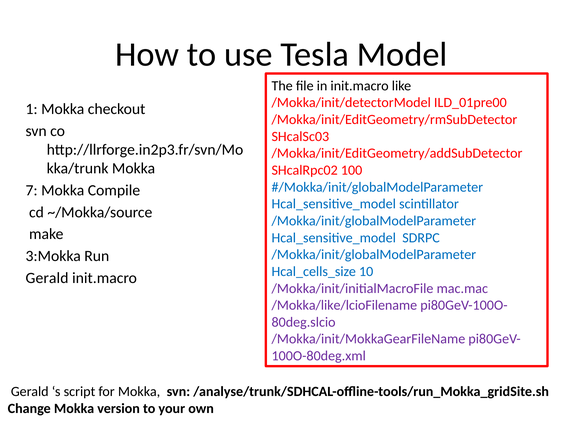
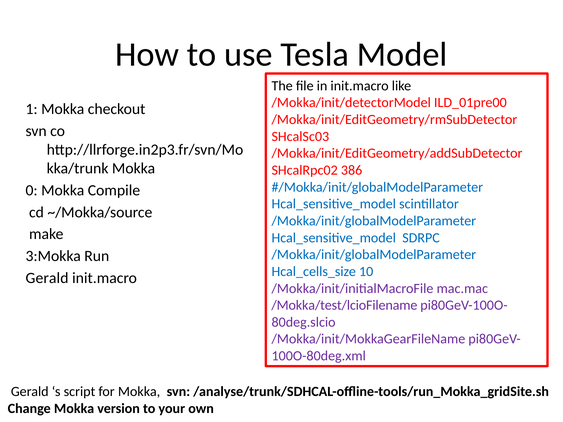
100: 100 -> 386
7: 7 -> 0
/Mokka/like/lcioFilename: /Mokka/like/lcioFilename -> /Mokka/test/lcioFilename
